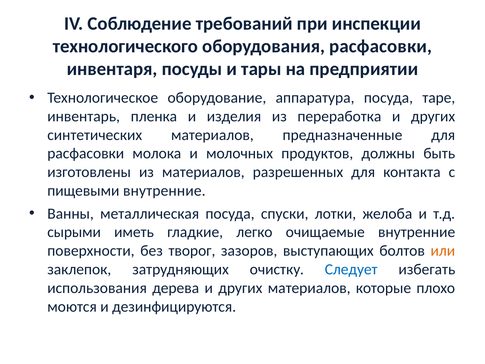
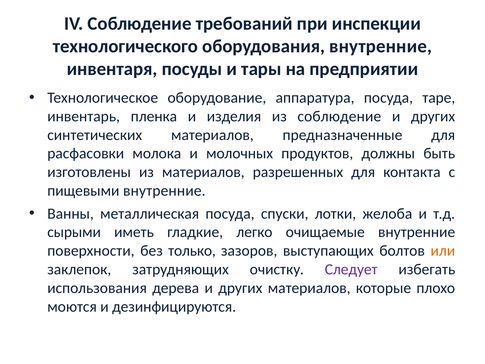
оборудования расфасовки: расфасовки -> внутренние
из переработка: переработка -> соблюдение
творог: творог -> только
Следует colour: blue -> purple
